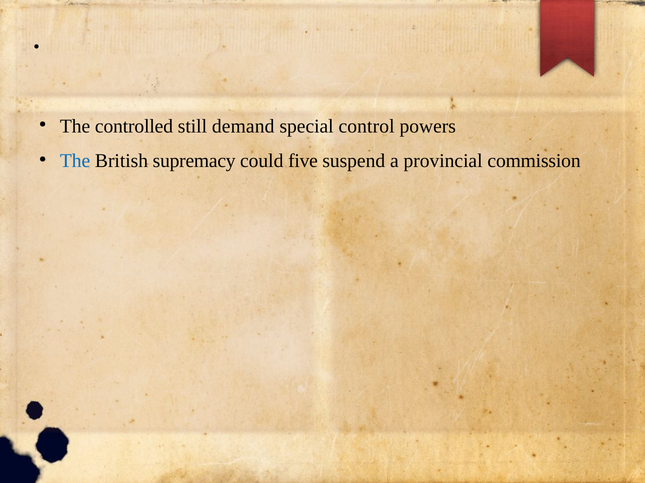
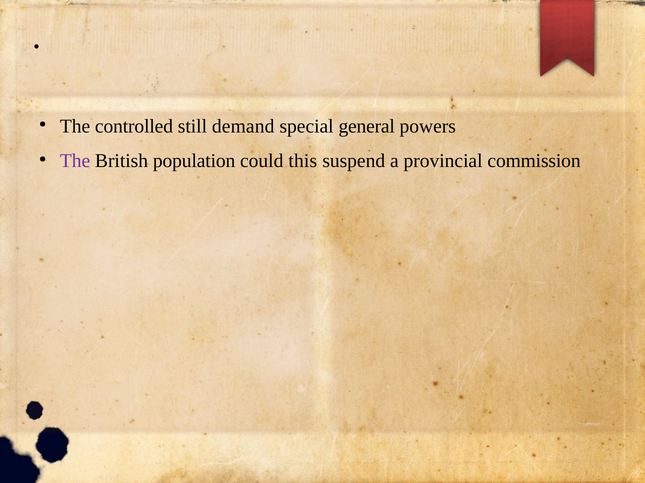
control: control -> general
The at (75, 161) colour: blue -> purple
supremacy: supremacy -> population
five: five -> this
